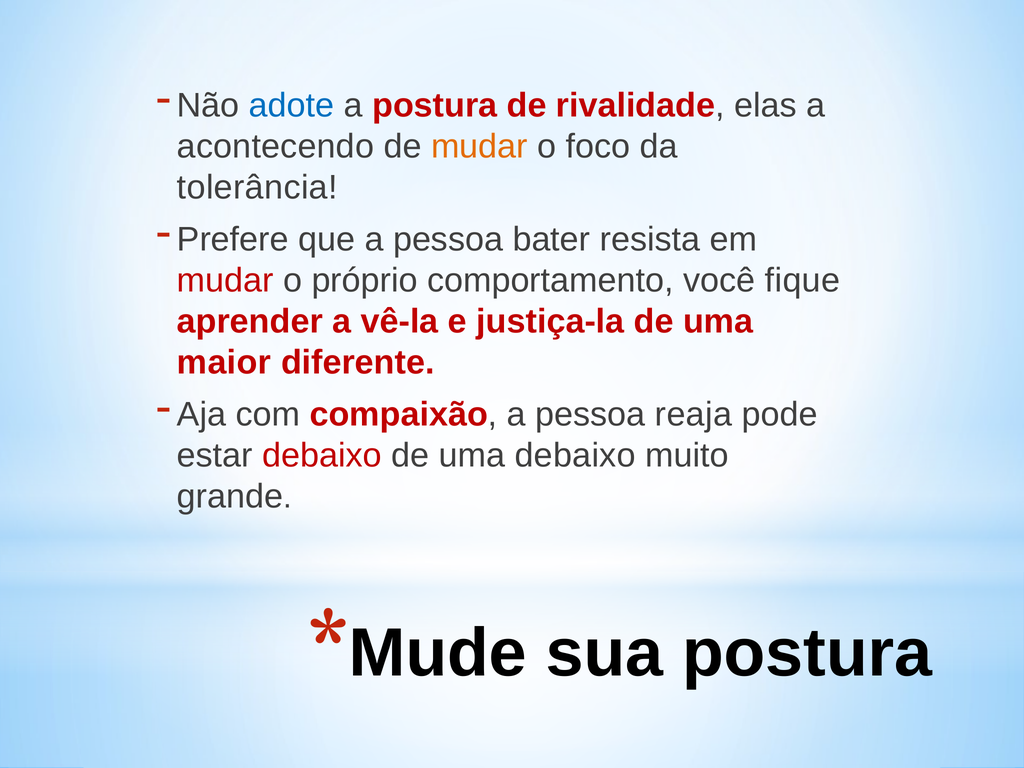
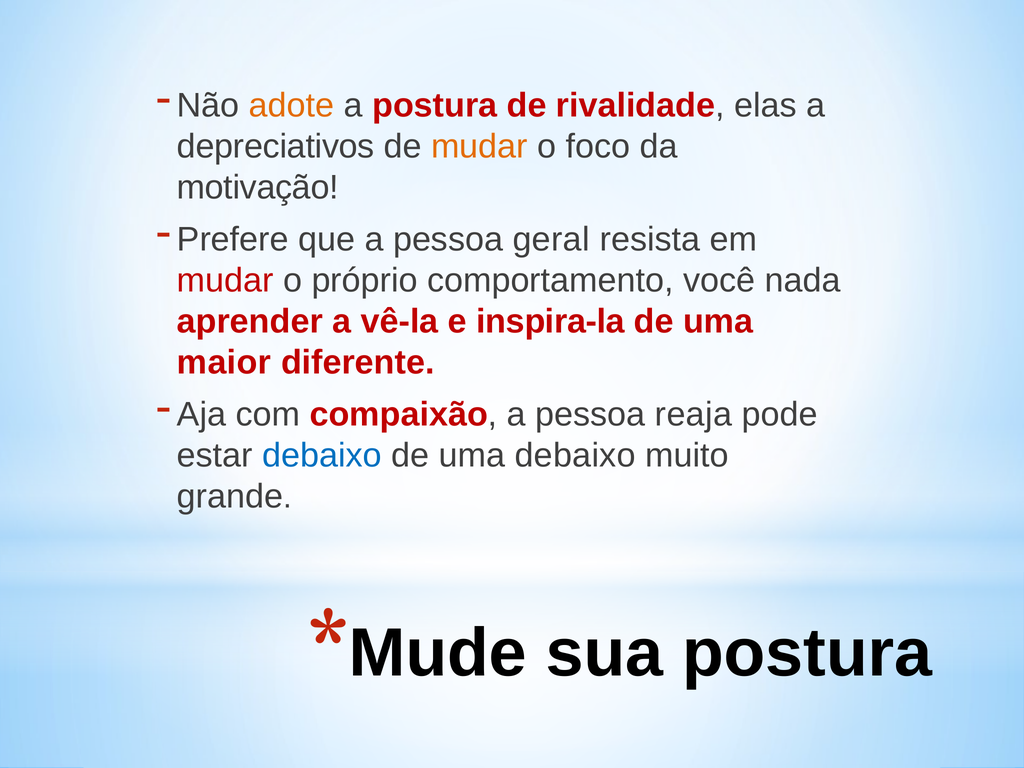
adote colour: blue -> orange
acontecendo: acontecendo -> depreciativos
tolerância: tolerância -> motivação
bater: bater -> geral
fique: fique -> nada
justiça-la: justiça-la -> inspira-la
debaixo at (322, 455) colour: red -> blue
